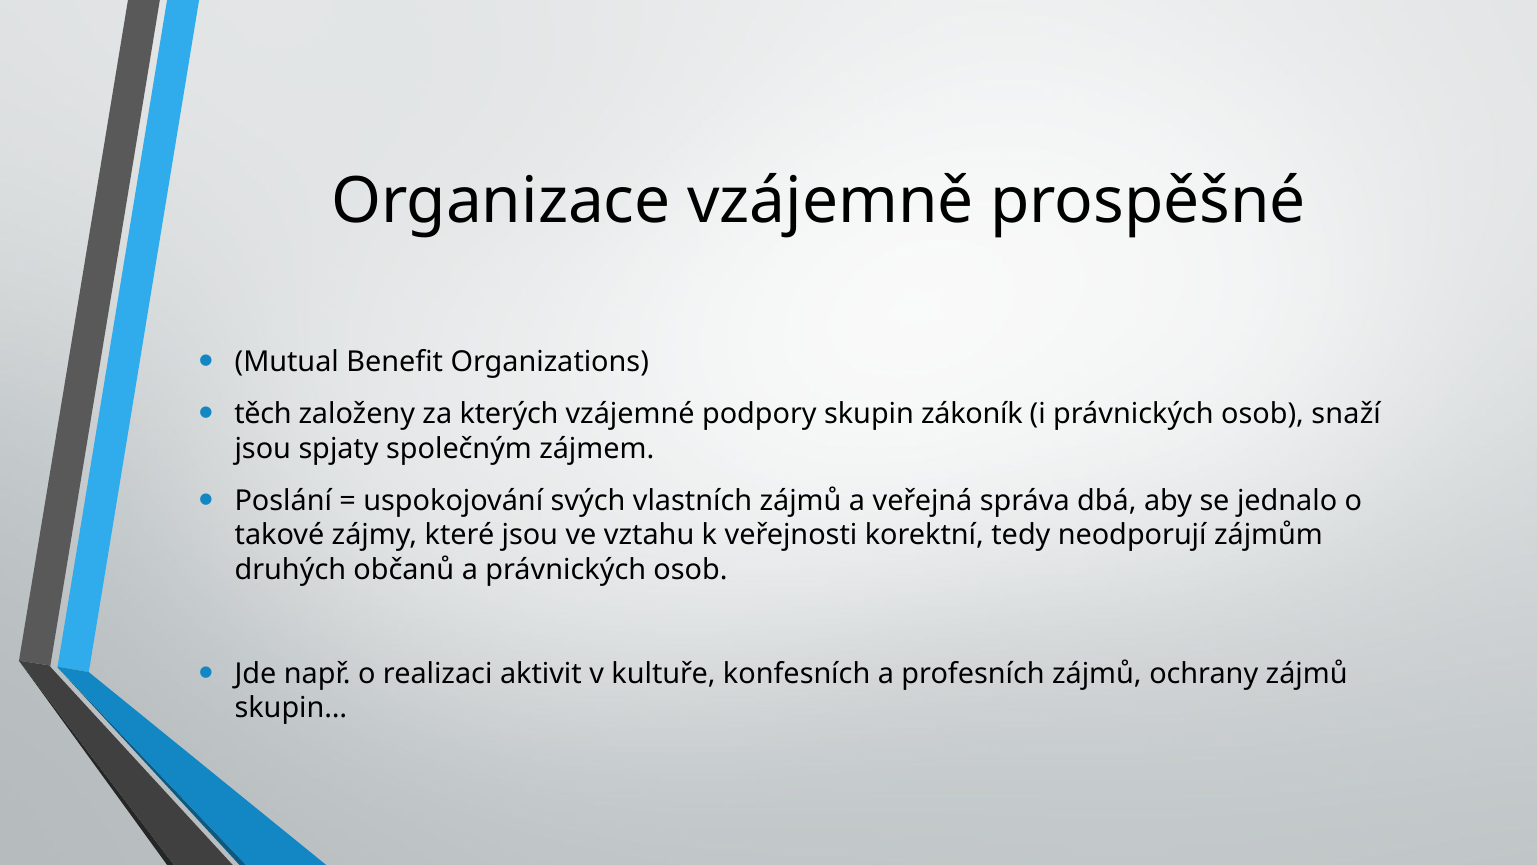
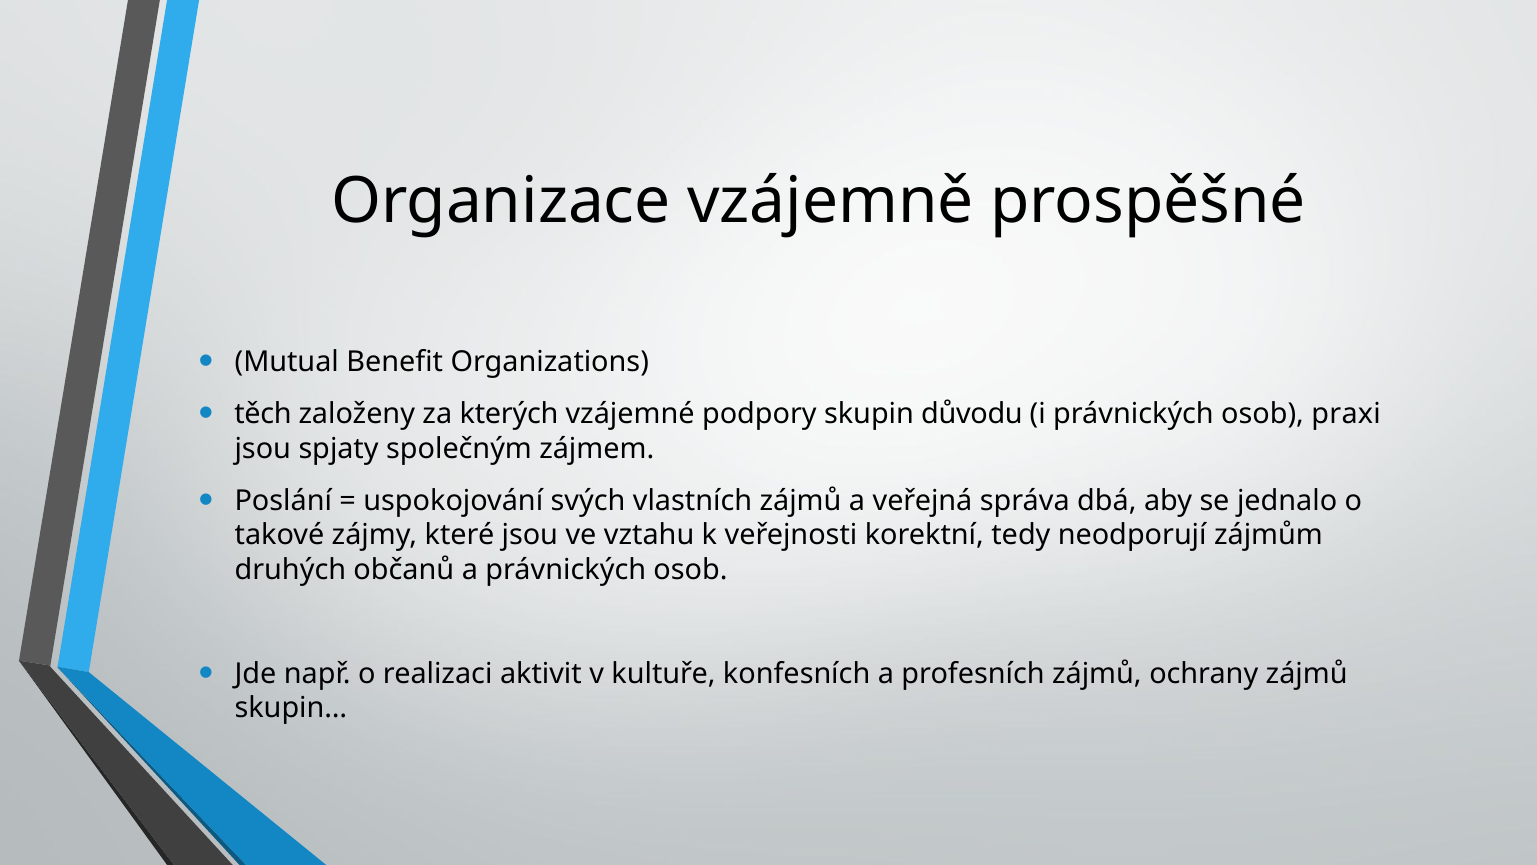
zákoník: zákoník -> důvodu
snaží: snaží -> praxi
